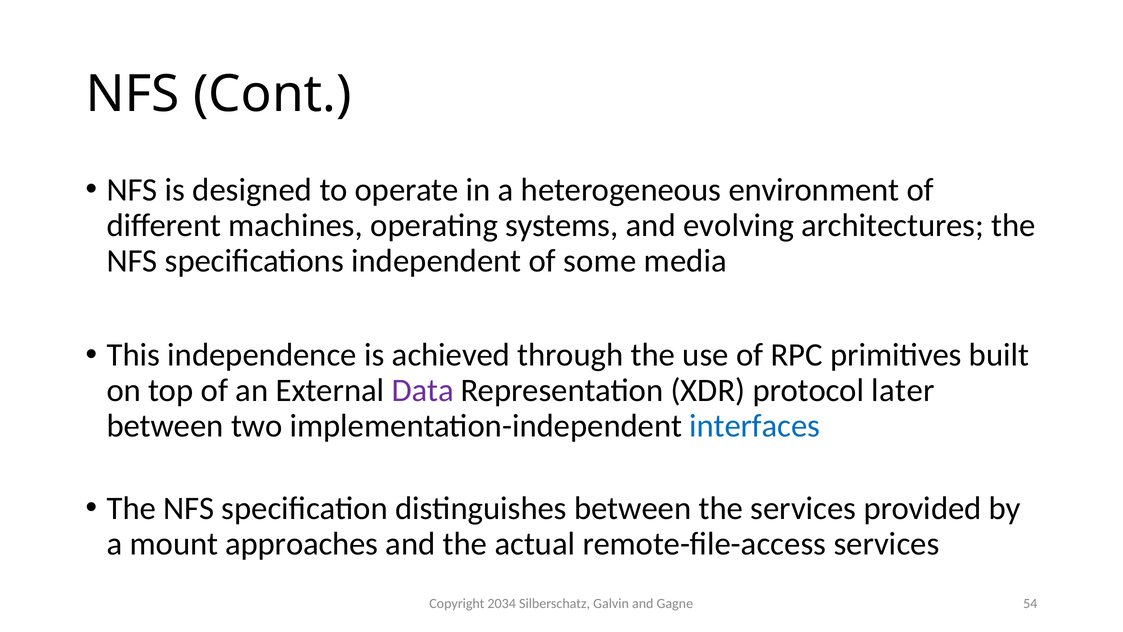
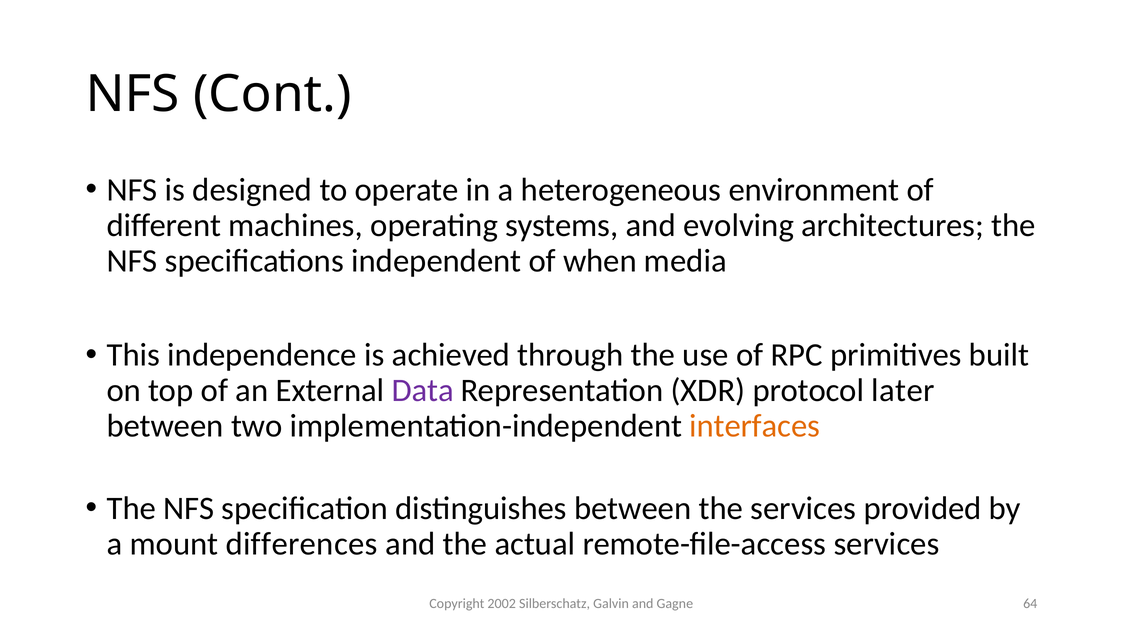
some: some -> when
interfaces colour: blue -> orange
approaches: approaches -> differences
2034: 2034 -> 2002
54: 54 -> 64
